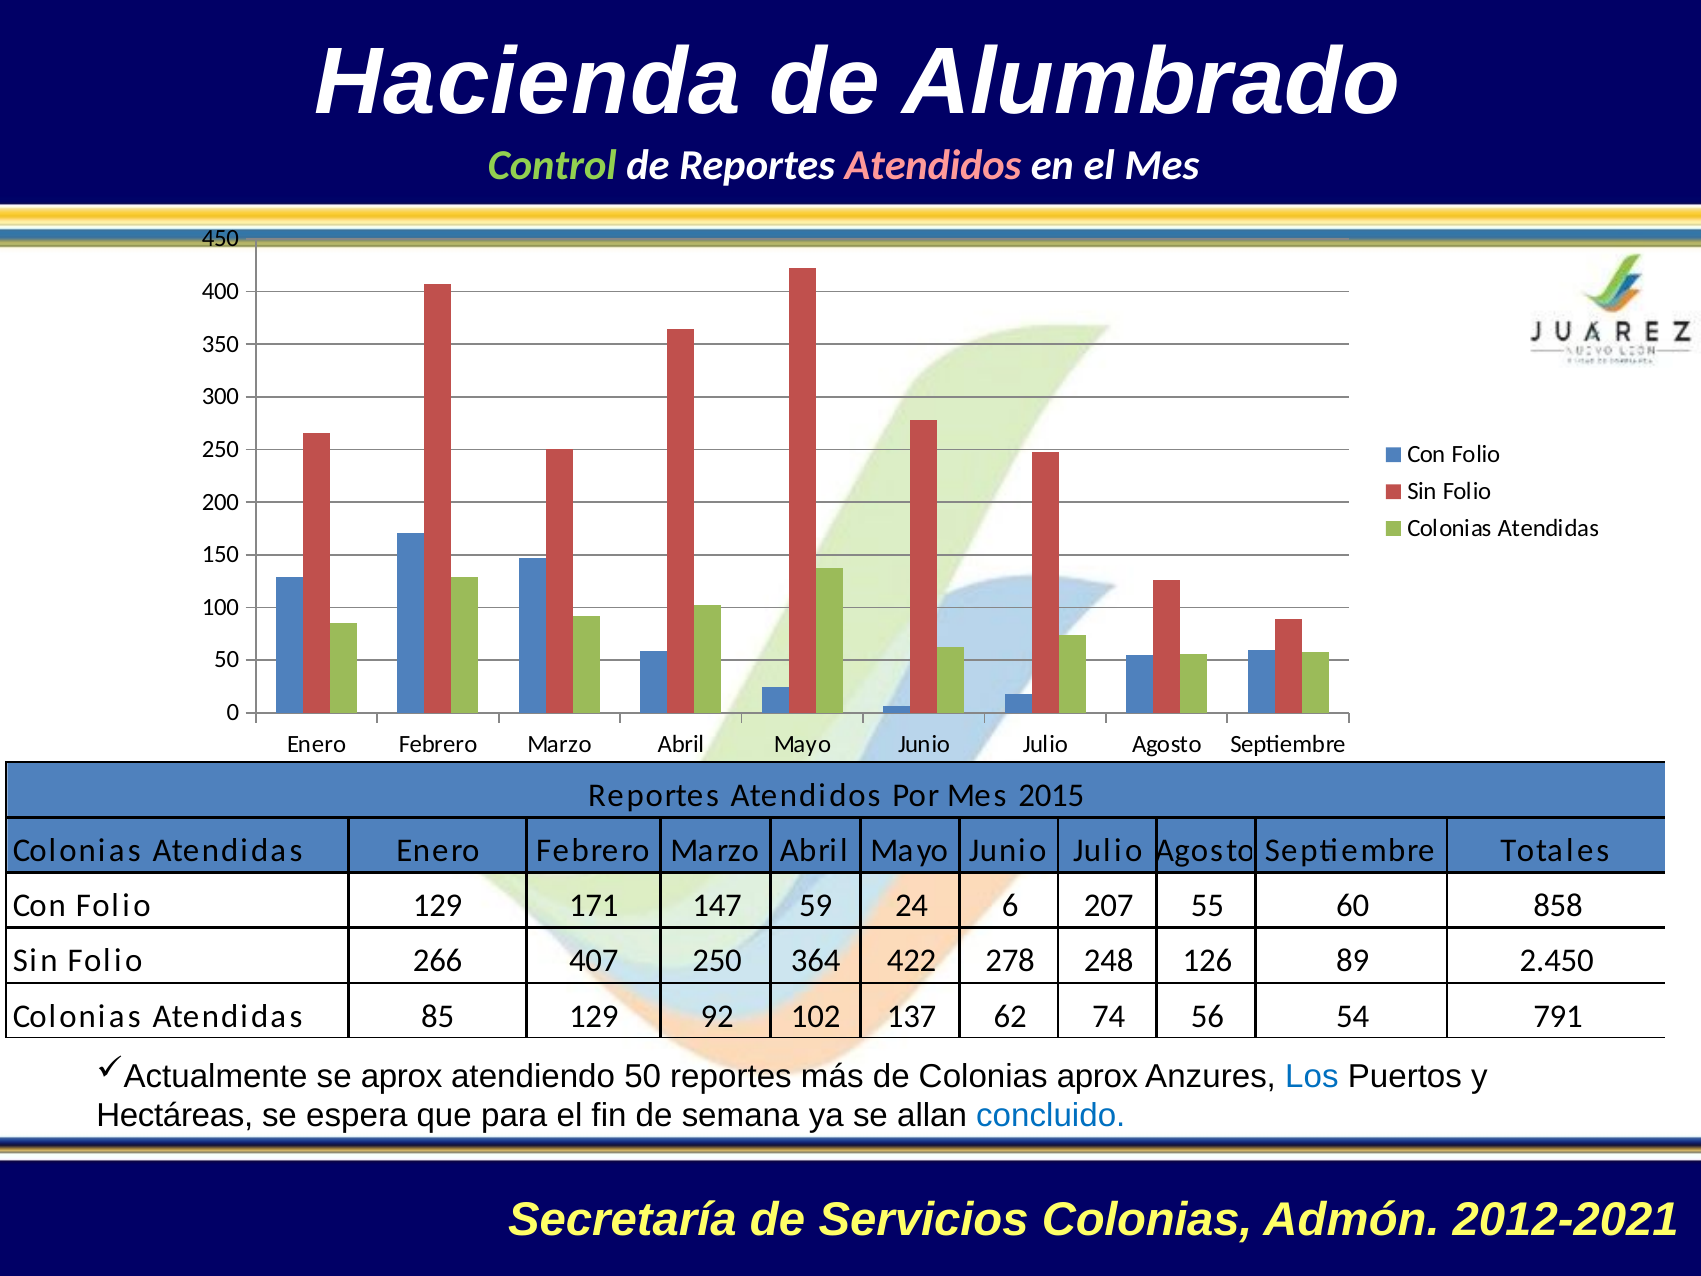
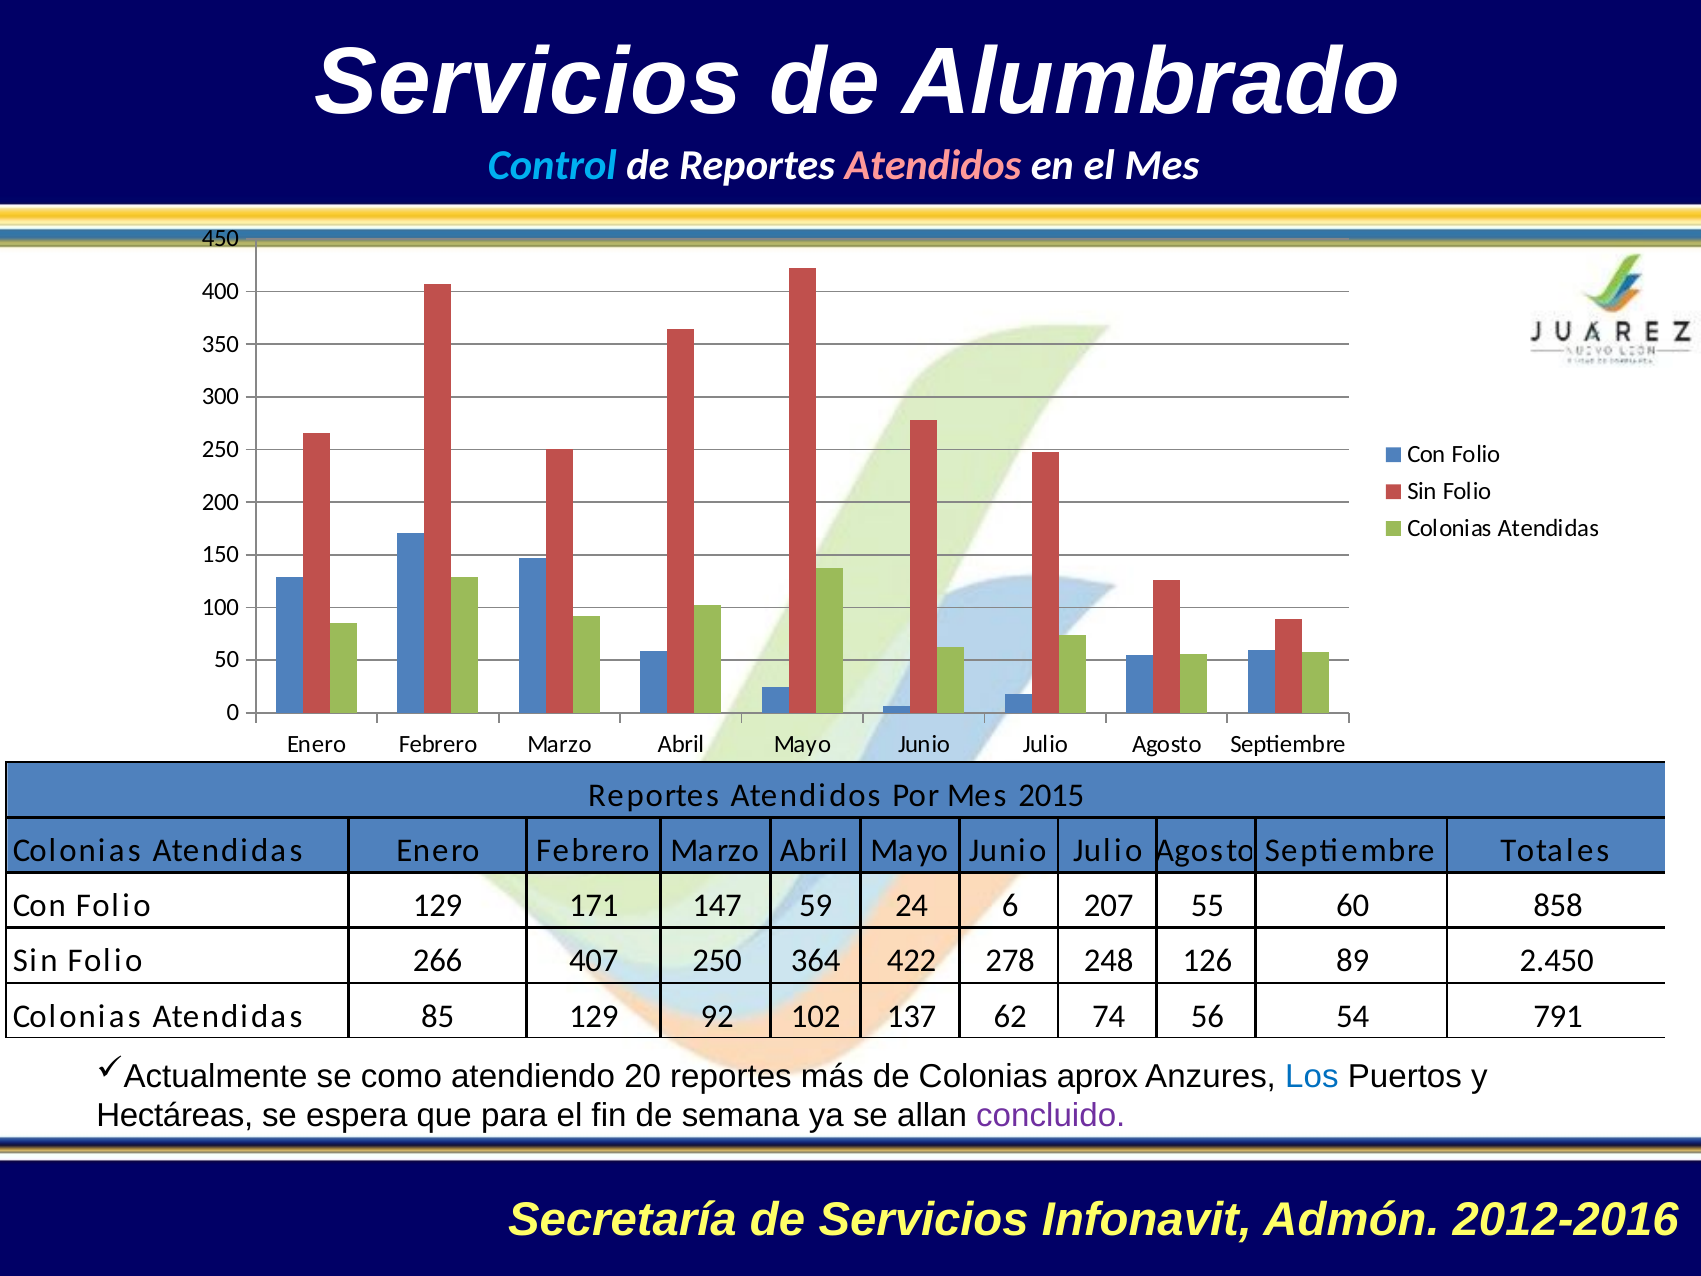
Hacienda at (528, 82): Hacienda -> Servicios
Control colour: light green -> light blue
se aprox: aprox -> como
atendiendo 50: 50 -> 20
concluido colour: blue -> purple
Servicios Colonias: Colonias -> Infonavit
2012-2021: 2012-2021 -> 2012-2016
